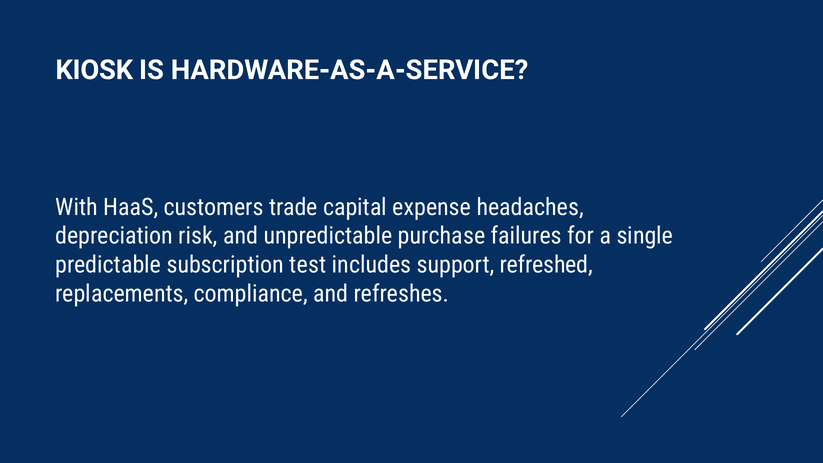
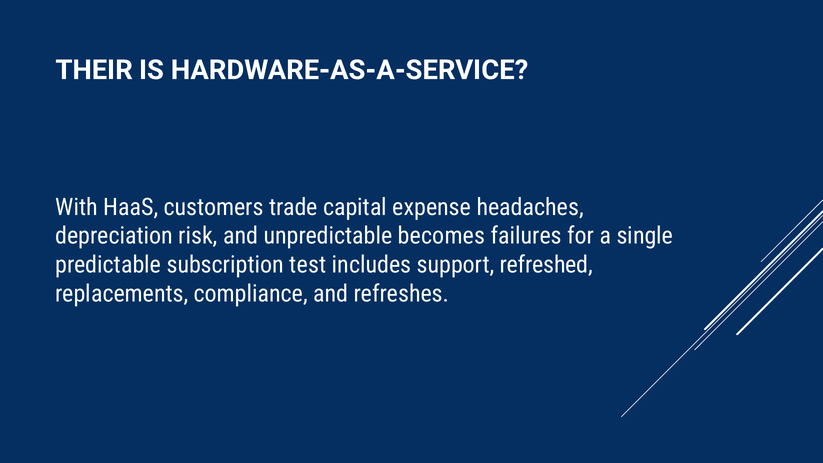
KIOSK: KIOSK -> THEIR
purchase: purchase -> becomes
